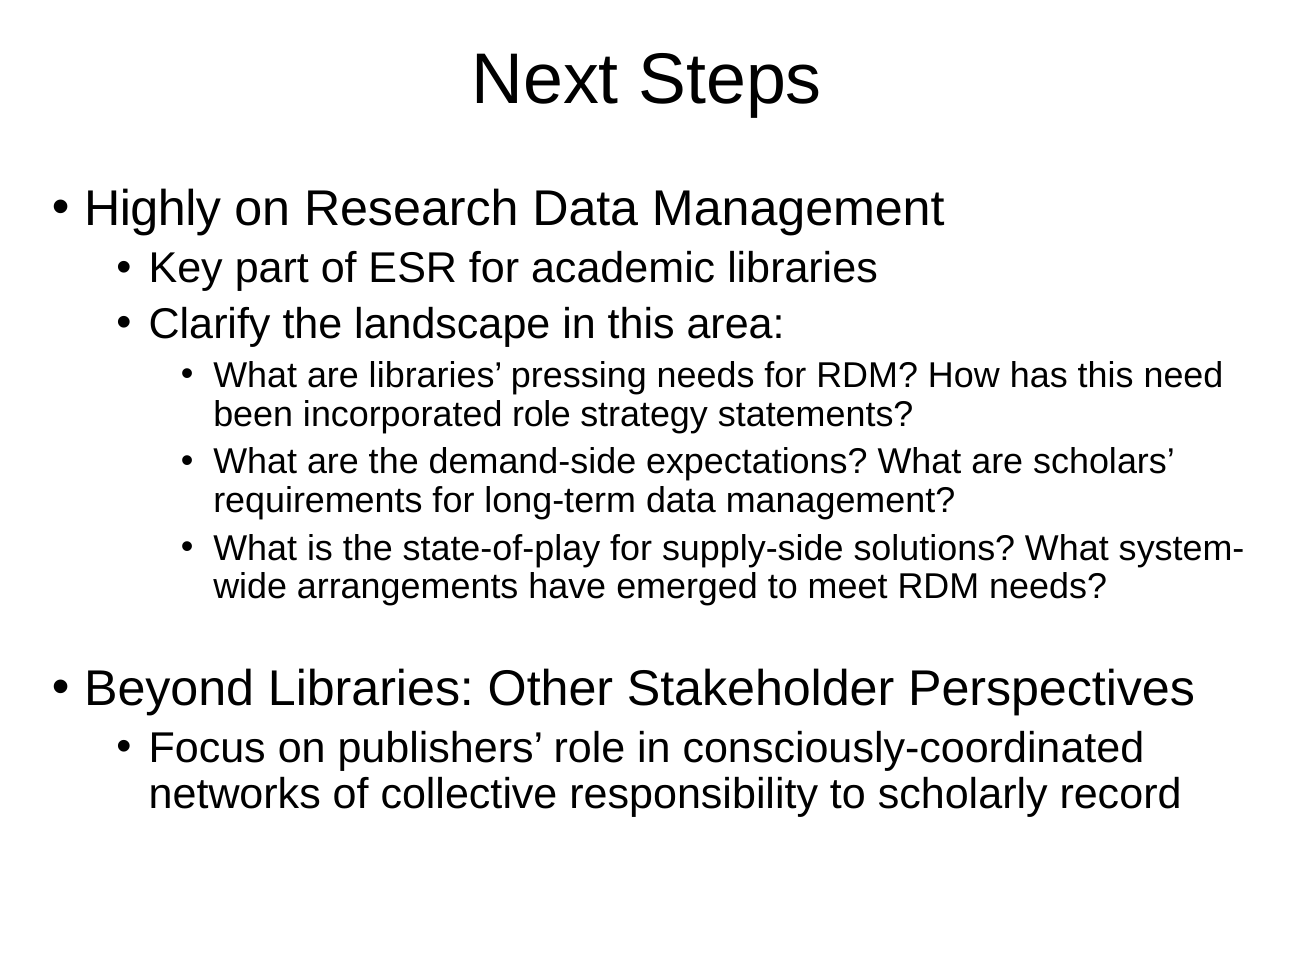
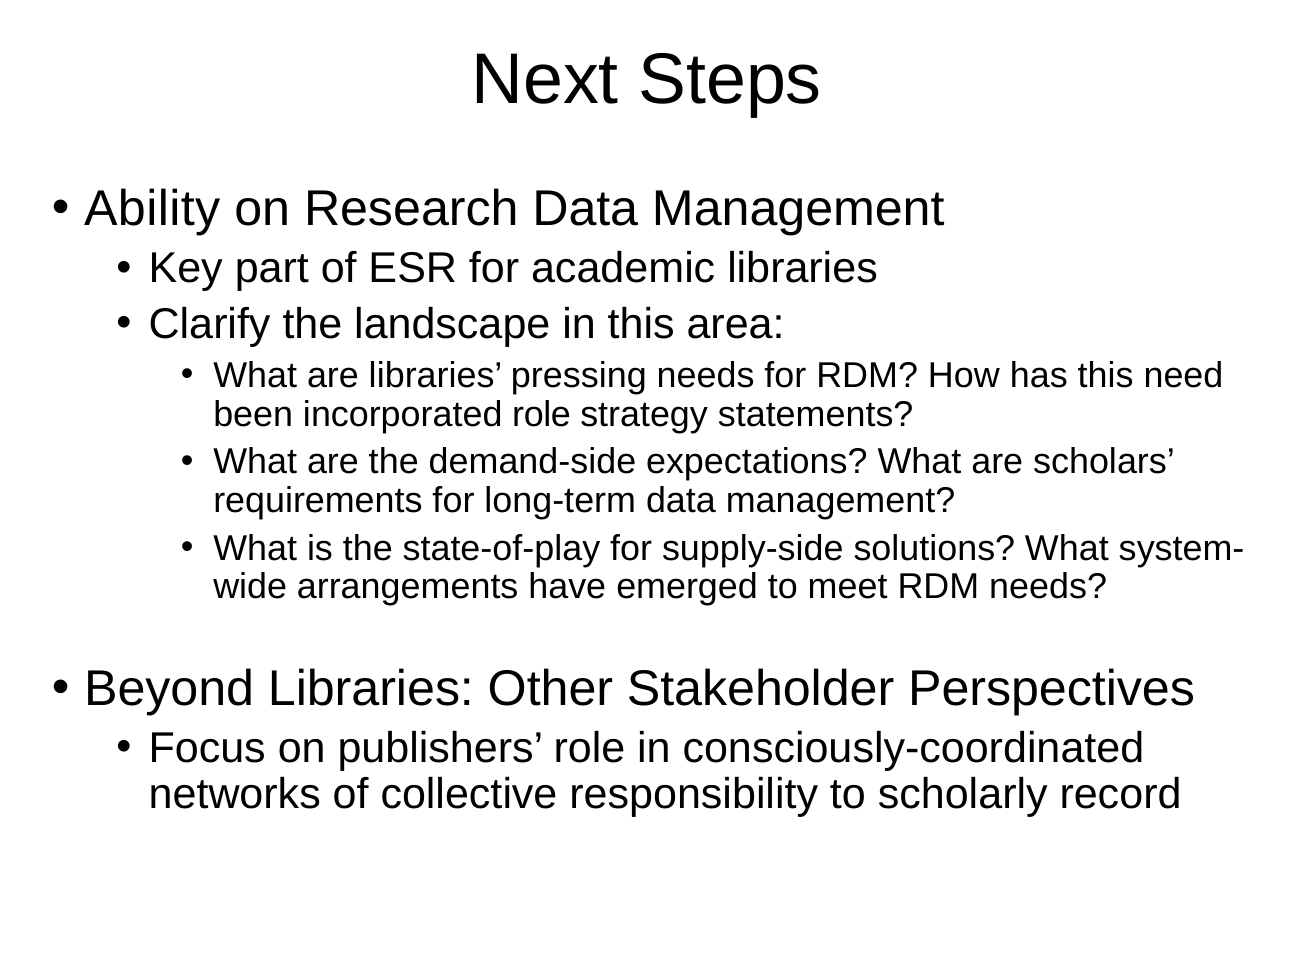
Highly: Highly -> Ability
